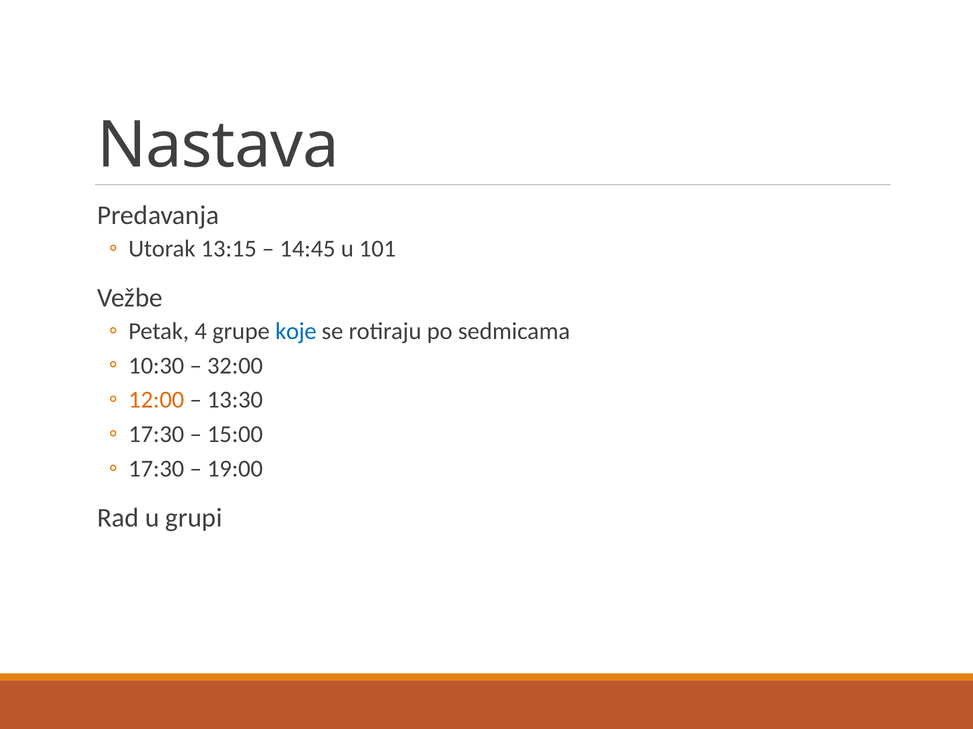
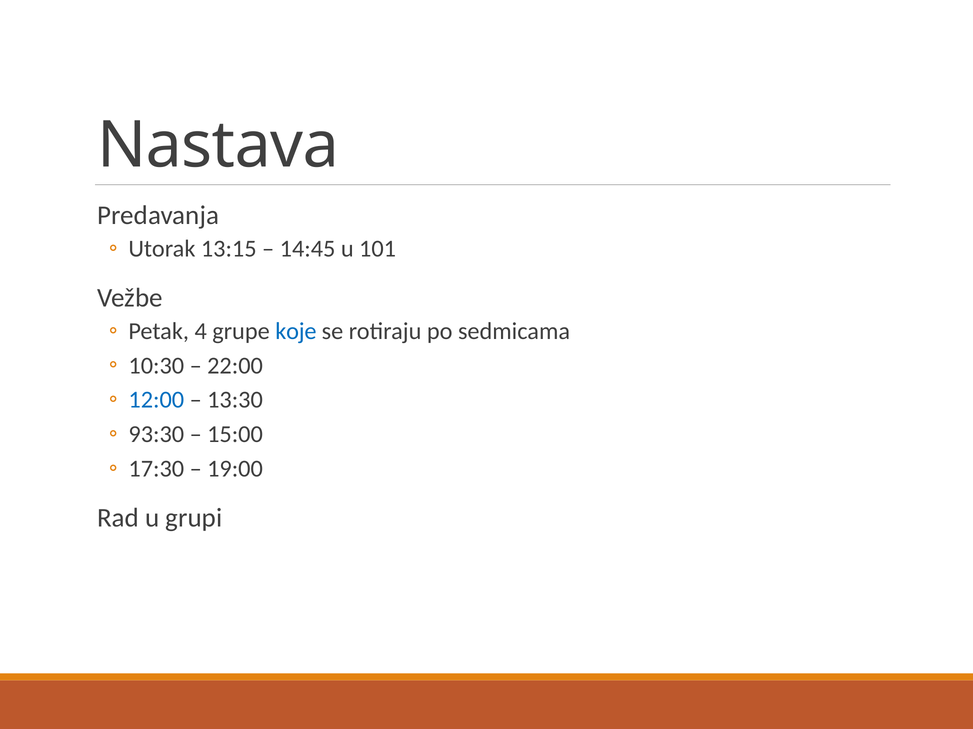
32:00: 32:00 -> 22:00
12:00 colour: orange -> blue
17:30 at (156, 435): 17:30 -> 93:30
